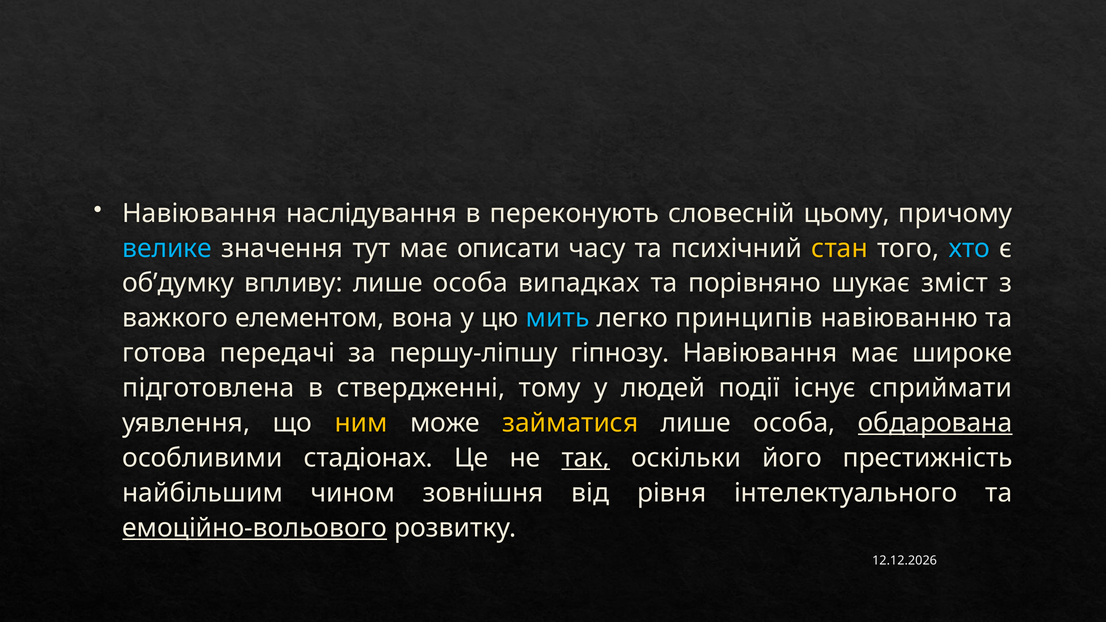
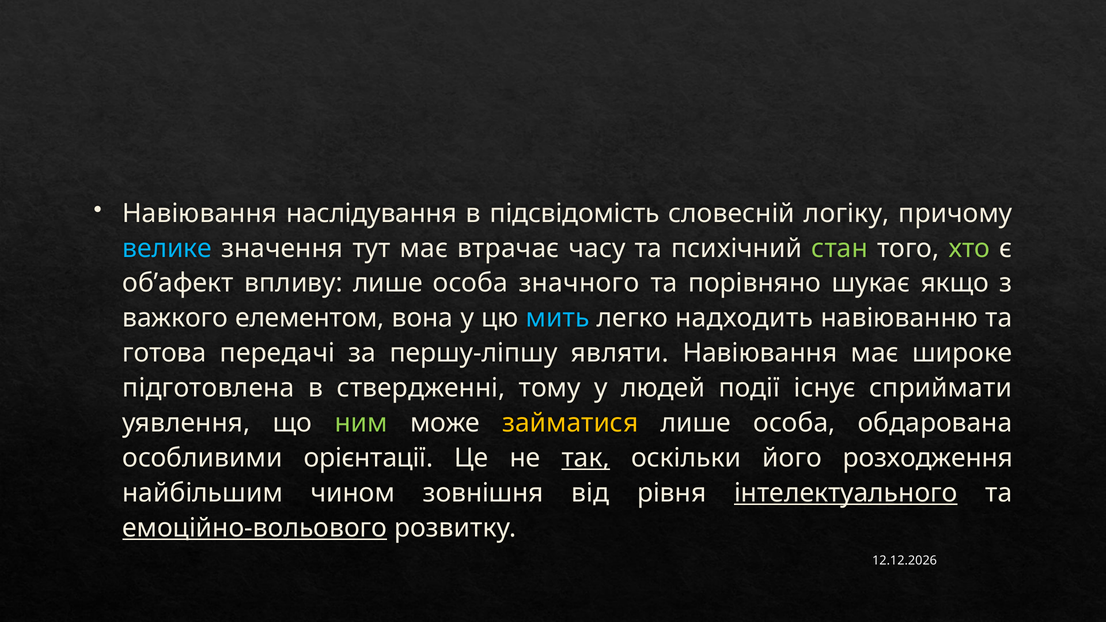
переконують: переконують -> підсвідомість
цьому: цьому -> логіку
описати: описати -> втрачає
стан colour: yellow -> light green
хто colour: light blue -> light green
об’думку: об’думку -> об’афект
випадках: випадках -> значного
зміст: зміст -> якщо
принципів: принципів -> надходить
гіпнозу: гіпнозу -> являти
ним colour: yellow -> light green
обдарована underline: present -> none
стадіонах: стадіонах -> орієнтації
престижність: престижність -> розходження
інтелектуального underline: none -> present
